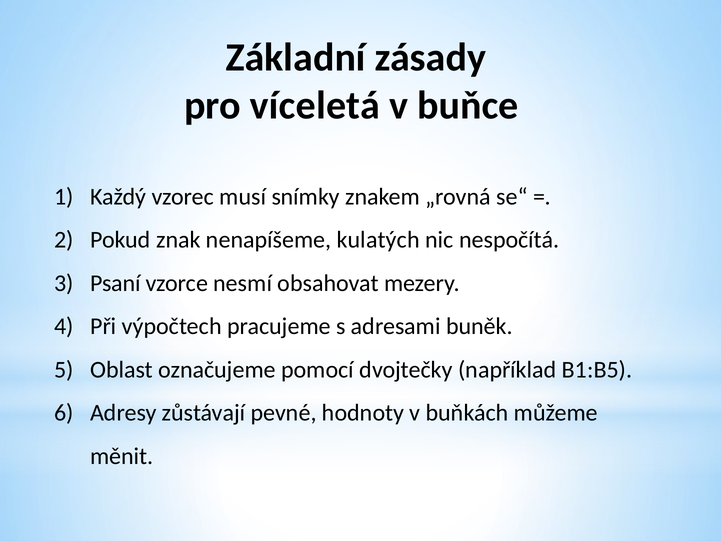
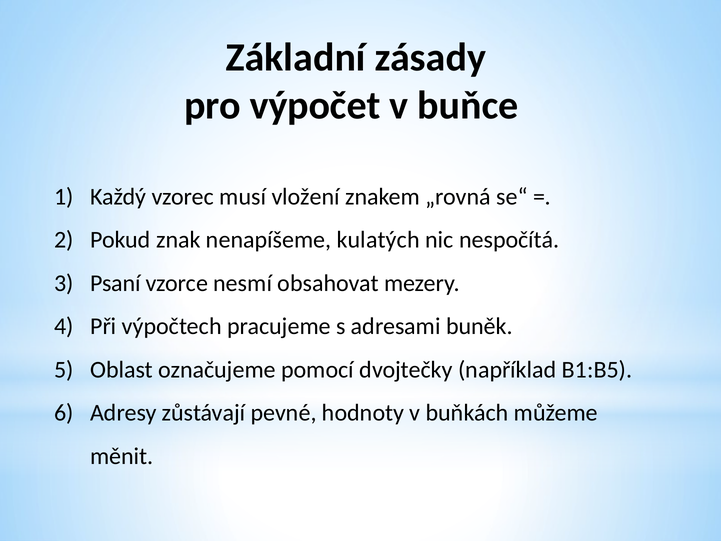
víceletá: víceletá -> výpočet
snímky: snímky -> vložení
